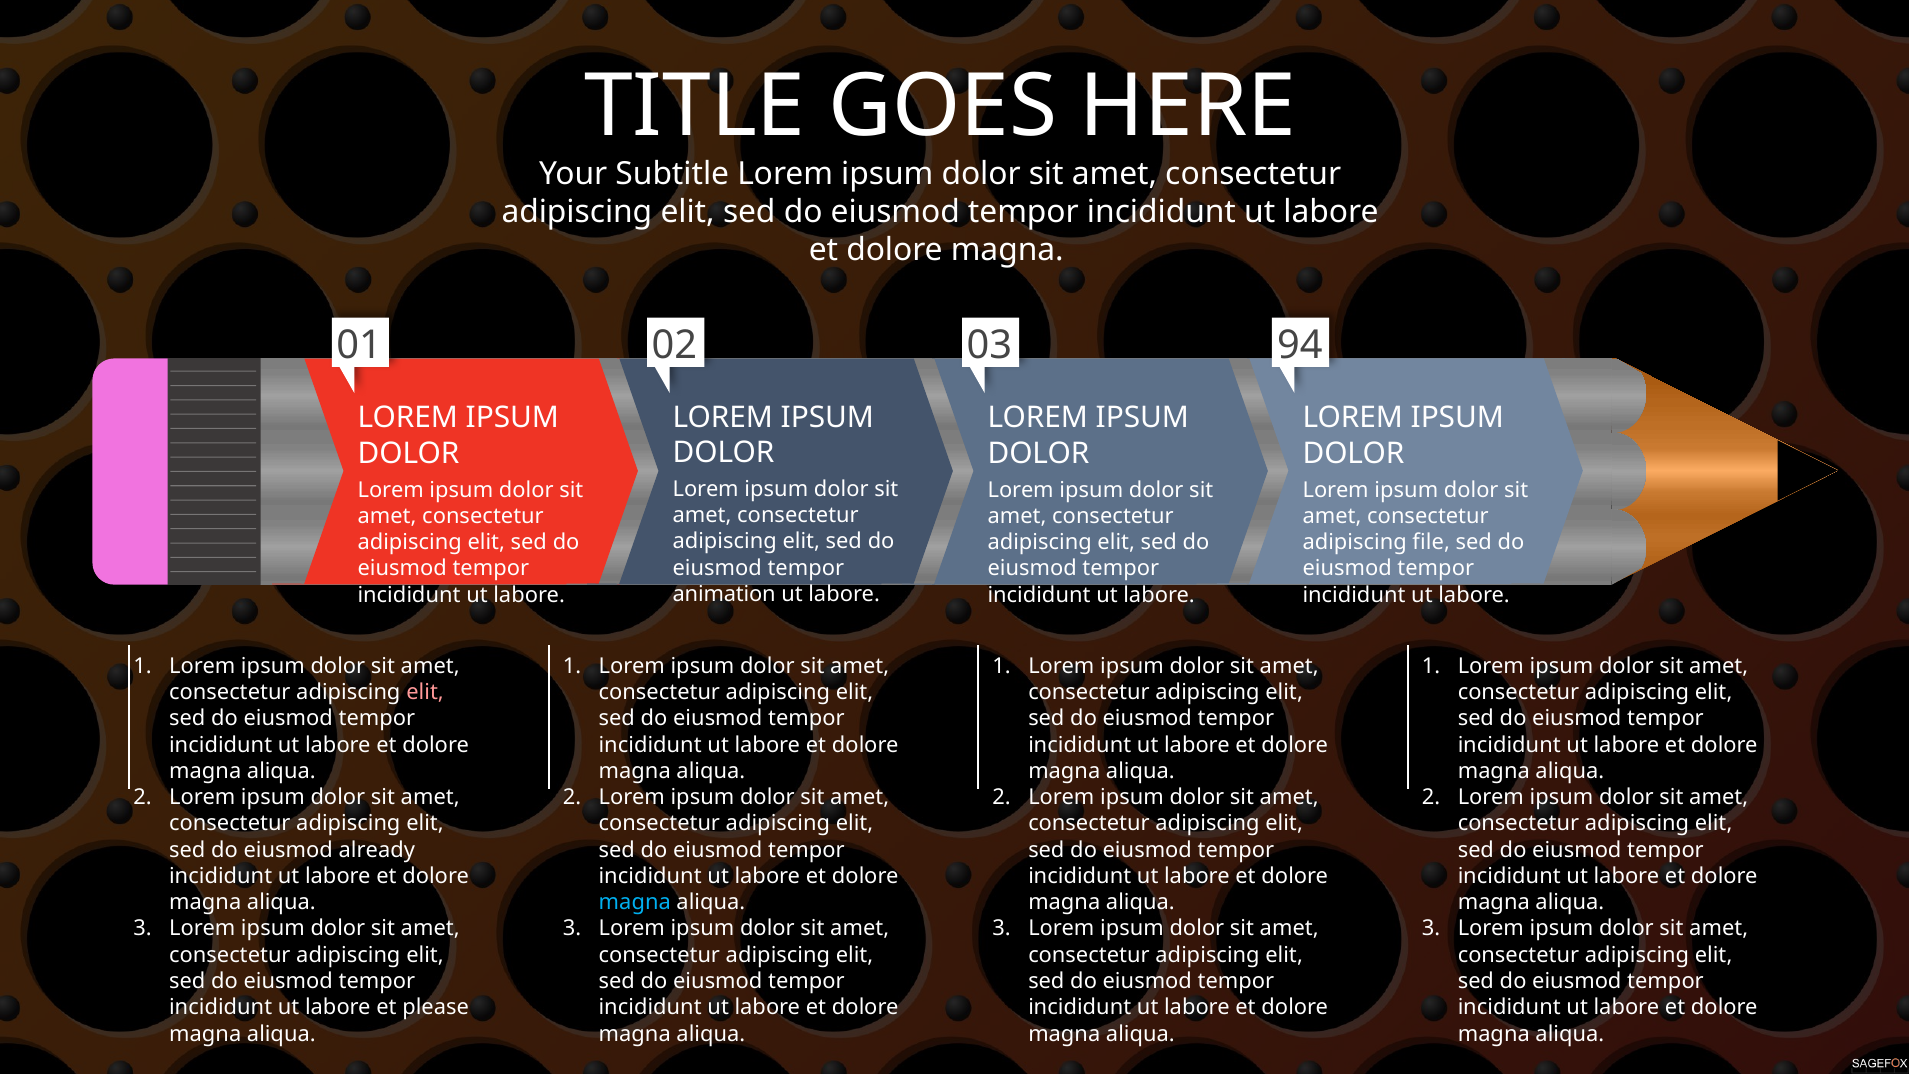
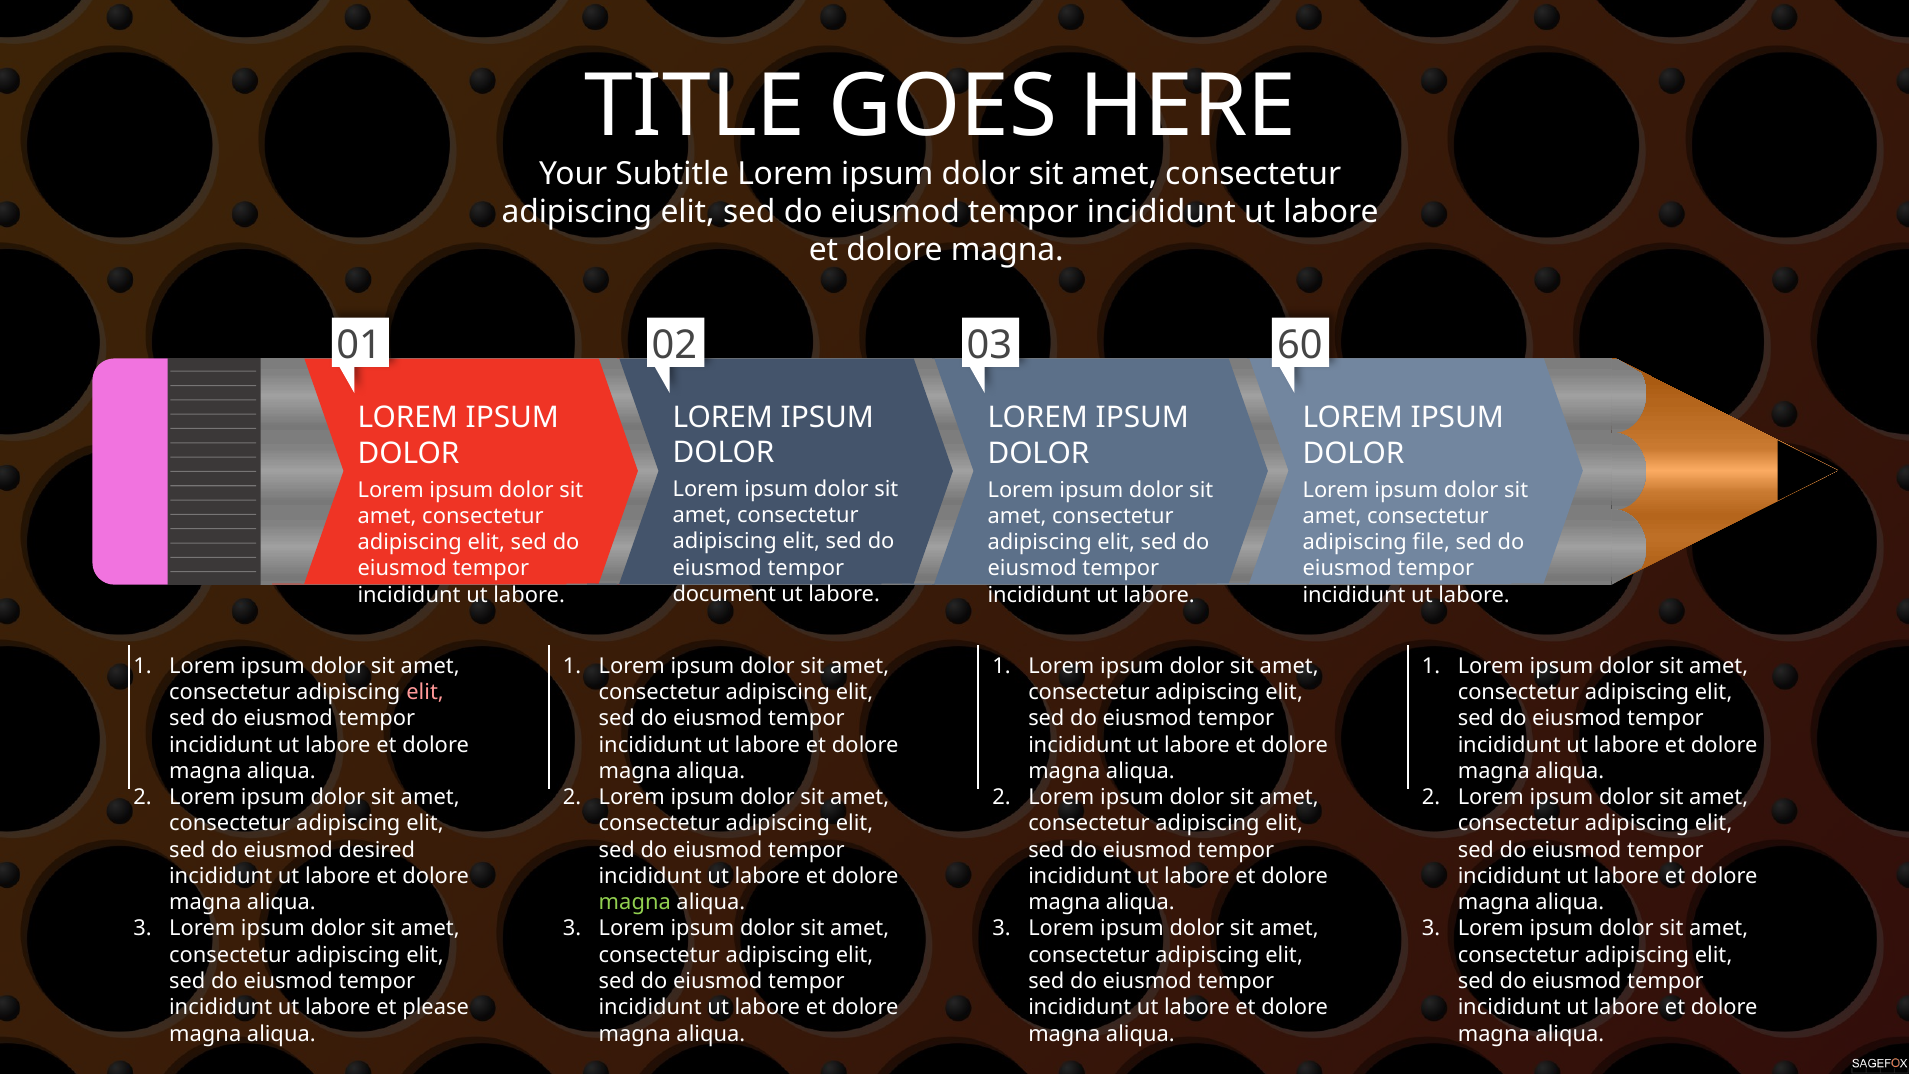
94: 94 -> 60
animation: animation -> document
already: already -> desired
magna at (635, 902) colour: light blue -> light green
